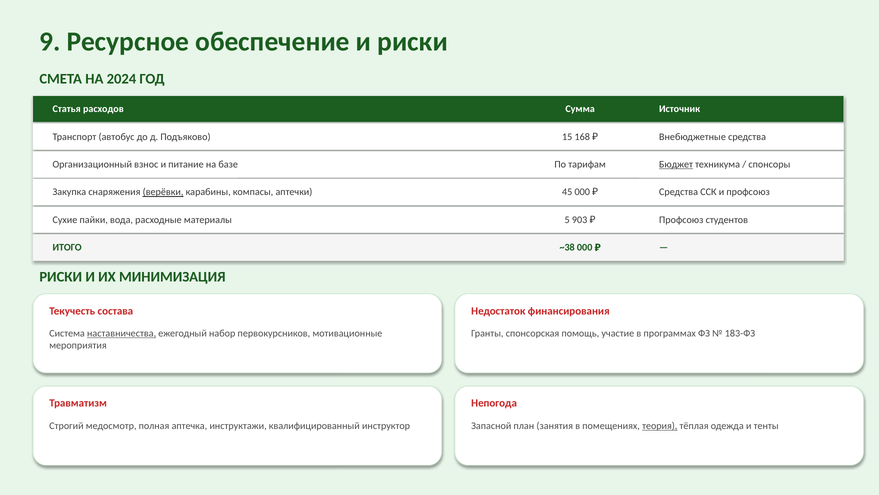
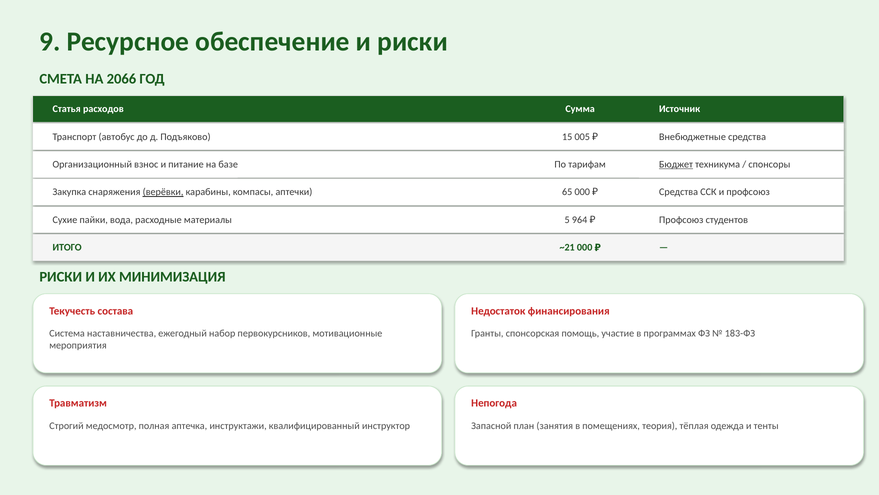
2024: 2024 -> 2066
168: 168 -> 005
45: 45 -> 65
903: 903 -> 964
~38: ~38 -> ~21
наставничества underline: present -> none
теория underline: present -> none
